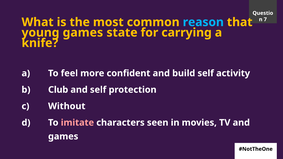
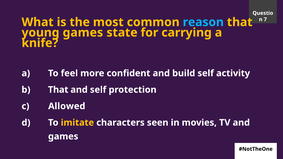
Club at (58, 90): Club -> That
Without: Without -> Allowed
imitate colour: pink -> yellow
